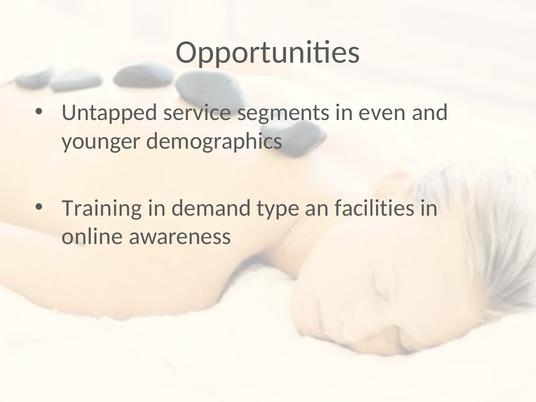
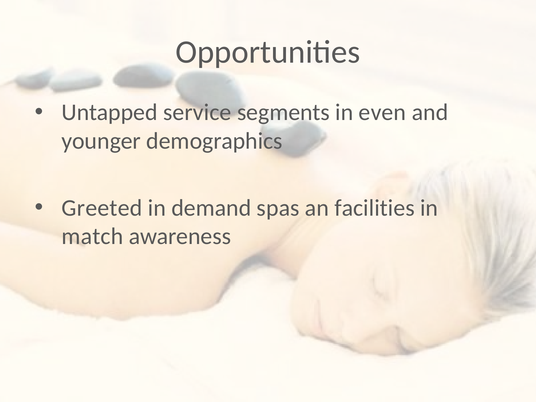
Training: Training -> Greeted
type: type -> spas
online: online -> match
